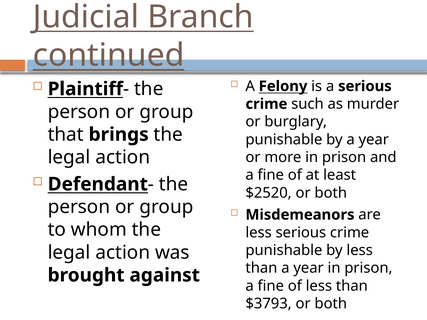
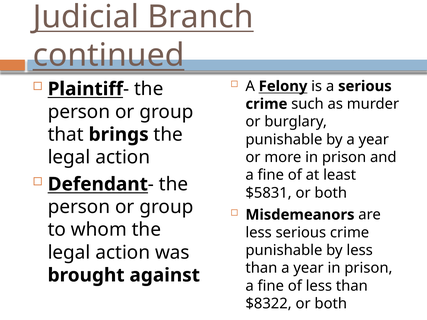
$2520: $2520 -> $5831
$3793: $3793 -> $8322
